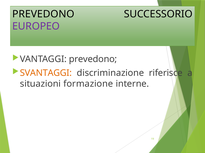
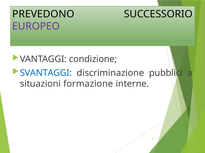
VANTAGGI prevedono: prevedono -> condizione
SVANTAGGI colour: orange -> blue
riferisce: riferisce -> pubblici
